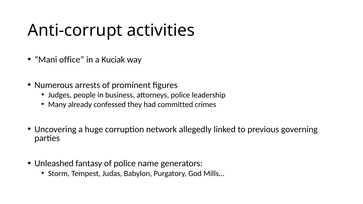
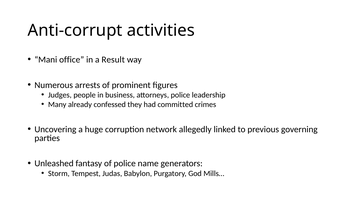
Kuciak: Kuciak -> Result
